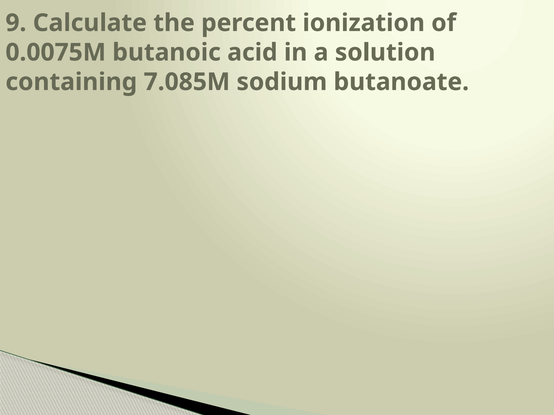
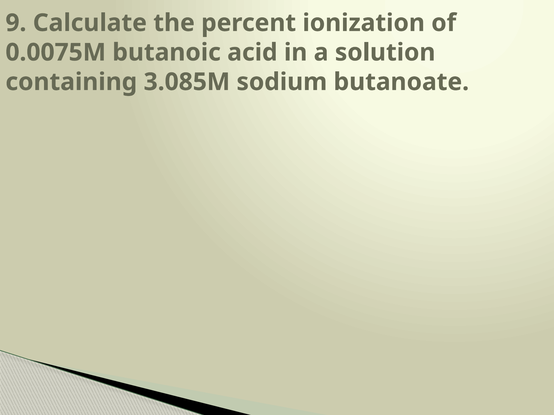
7.085M: 7.085M -> 3.085M
